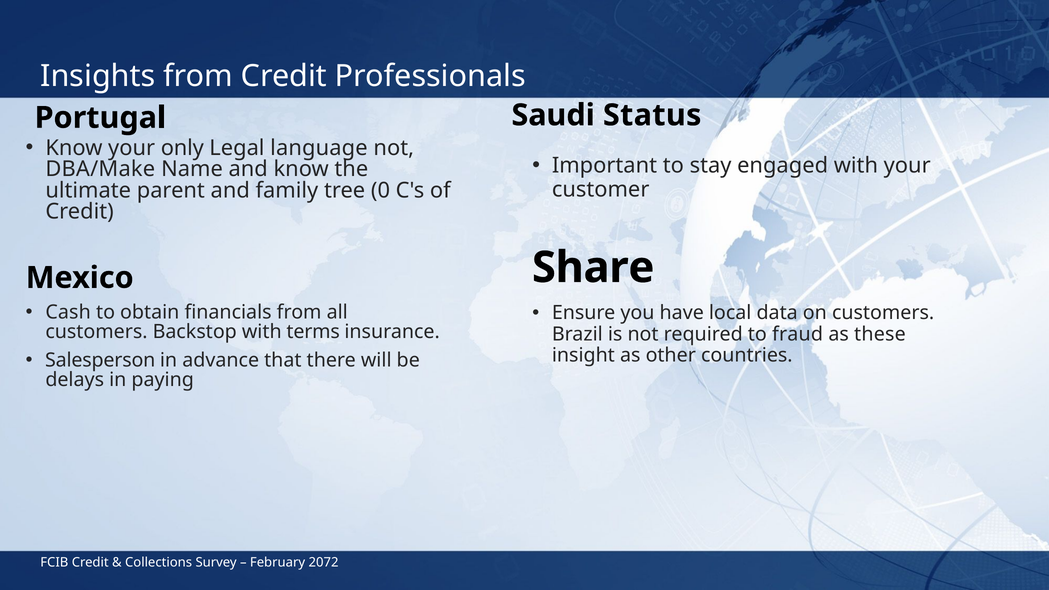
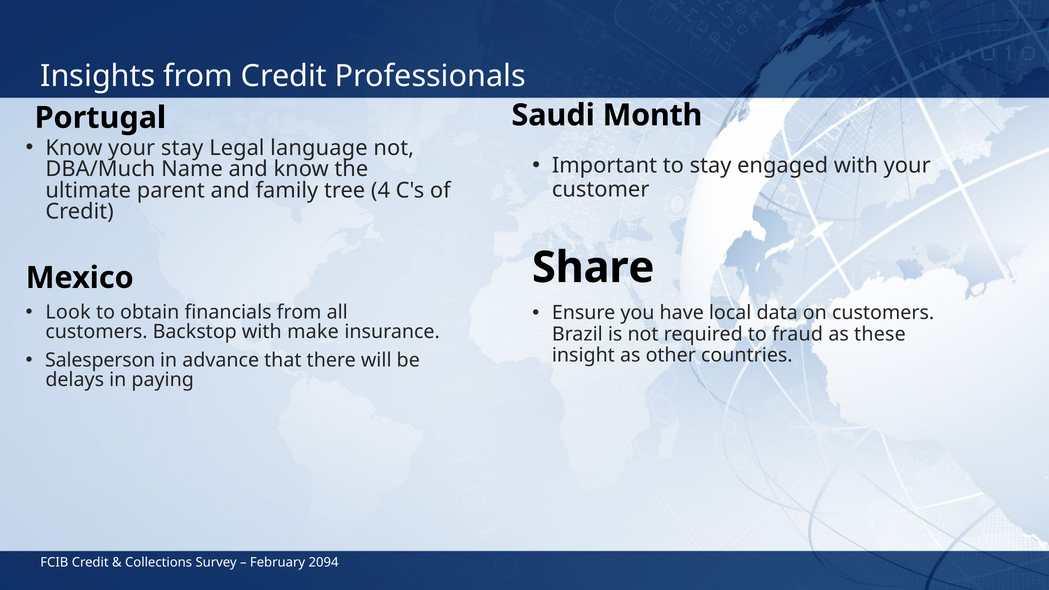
Status: Status -> Month
your only: only -> stay
DBA/Make: DBA/Make -> DBA/Much
0: 0 -> 4
Cash: Cash -> Look
terms: terms -> make
2072: 2072 -> 2094
